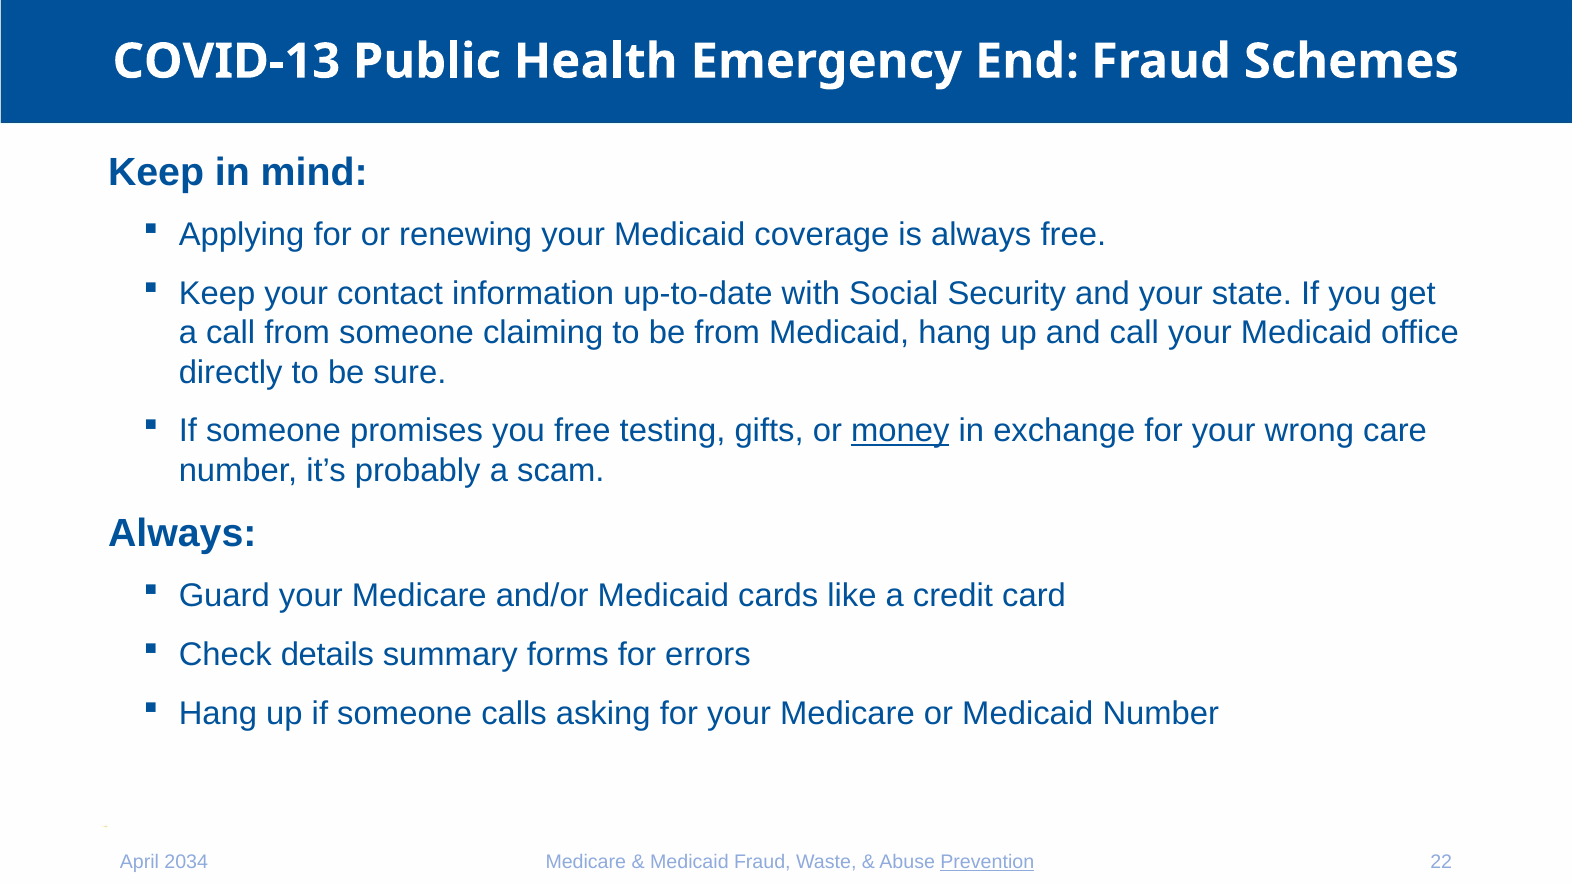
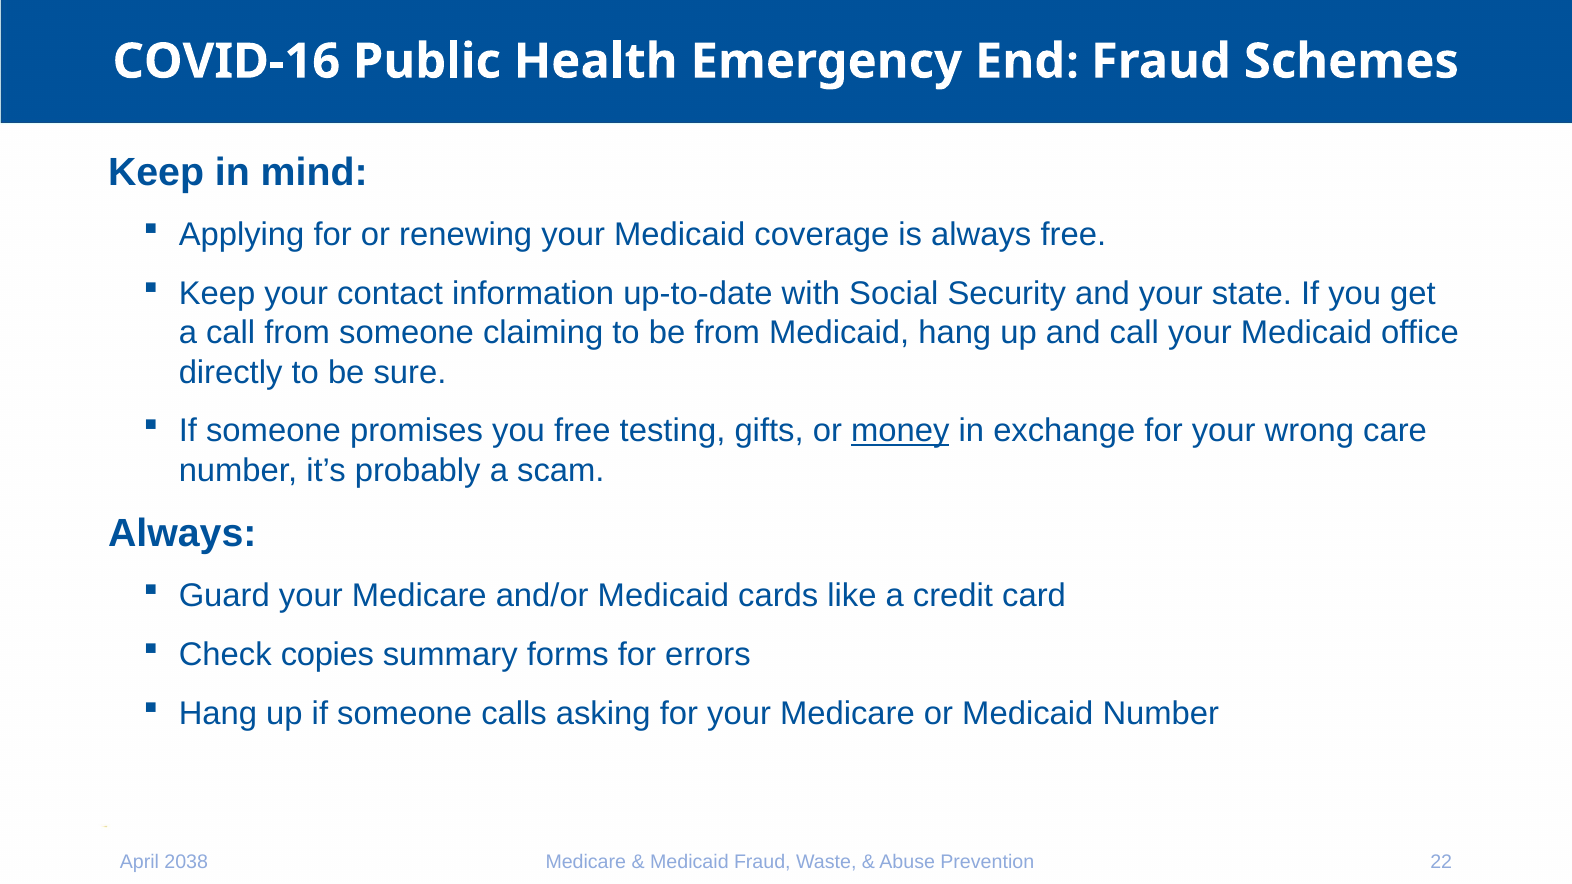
COVID-13: COVID-13 -> COVID-16
details: details -> copies
2034: 2034 -> 2038
Prevention underline: present -> none
